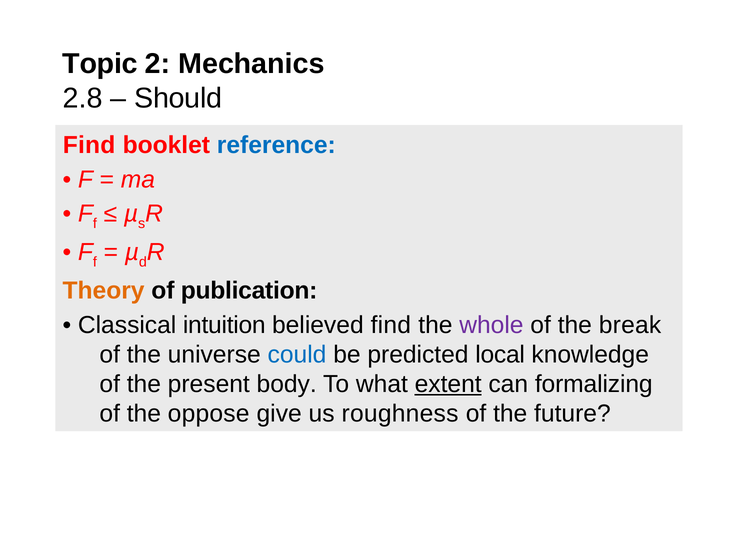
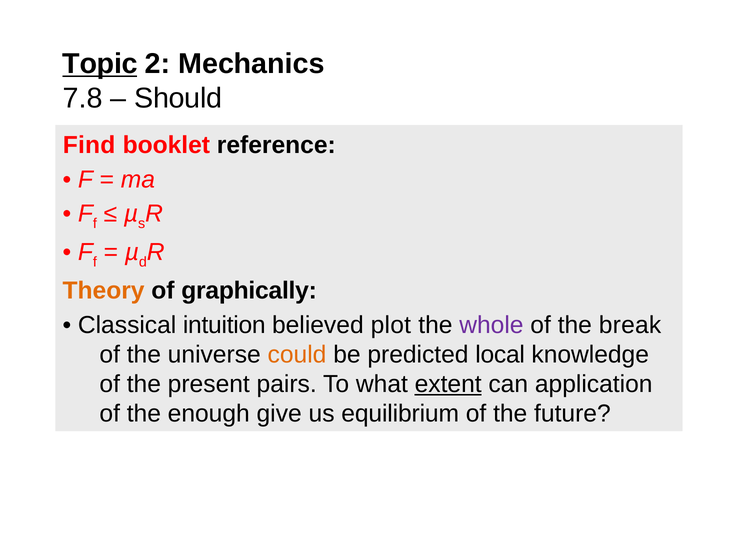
Topic underline: none -> present
2.8: 2.8 -> 7.8
reference colour: blue -> black
publication: publication -> graphically
believed find: find -> plot
could colour: blue -> orange
body: body -> pairs
formalizing: formalizing -> application
oppose: oppose -> enough
roughness: roughness -> equilibrium
